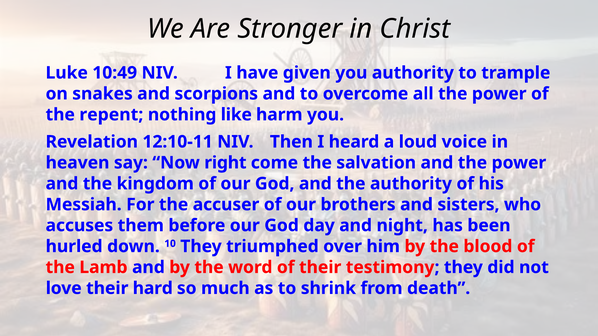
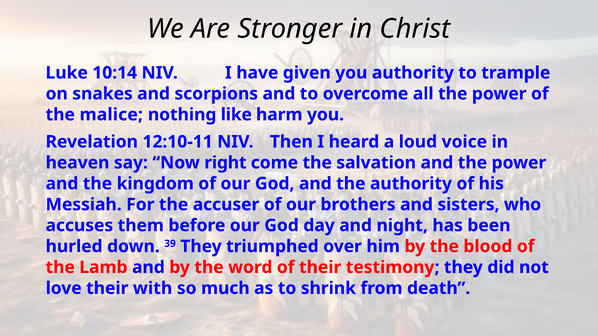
10:49: 10:49 -> 10:14
repent: repent -> malice
10: 10 -> 39
hard: hard -> with
